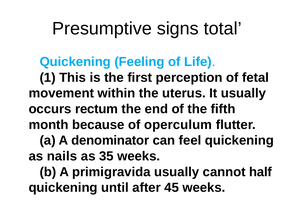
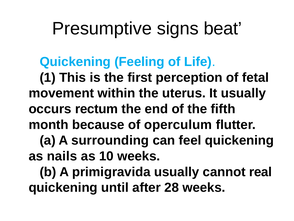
total: total -> beat
denominator: denominator -> surrounding
35: 35 -> 10
half: half -> real
45: 45 -> 28
